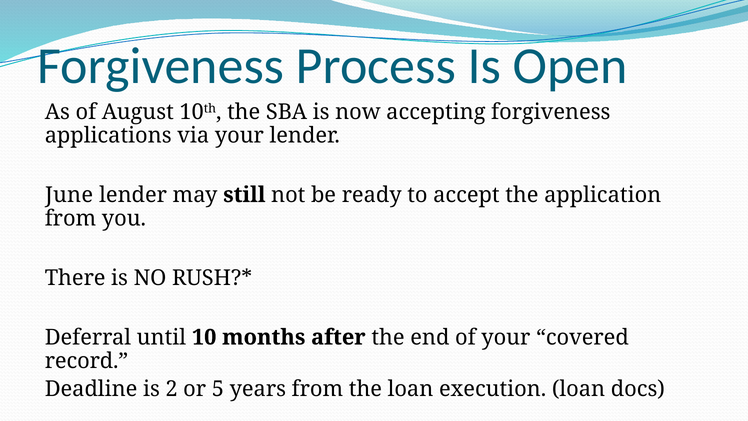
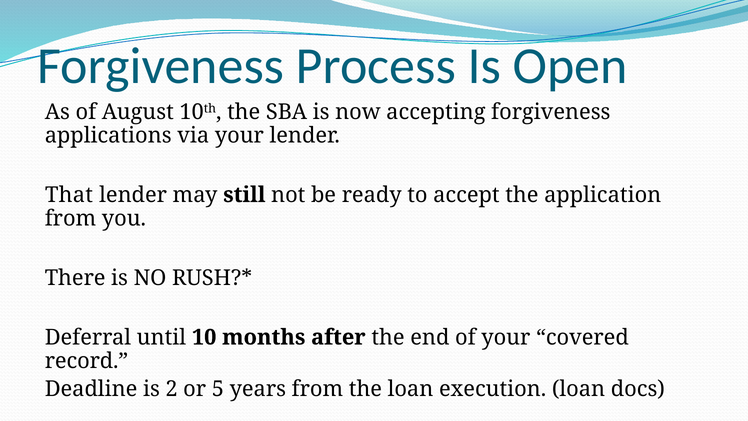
June: June -> That
